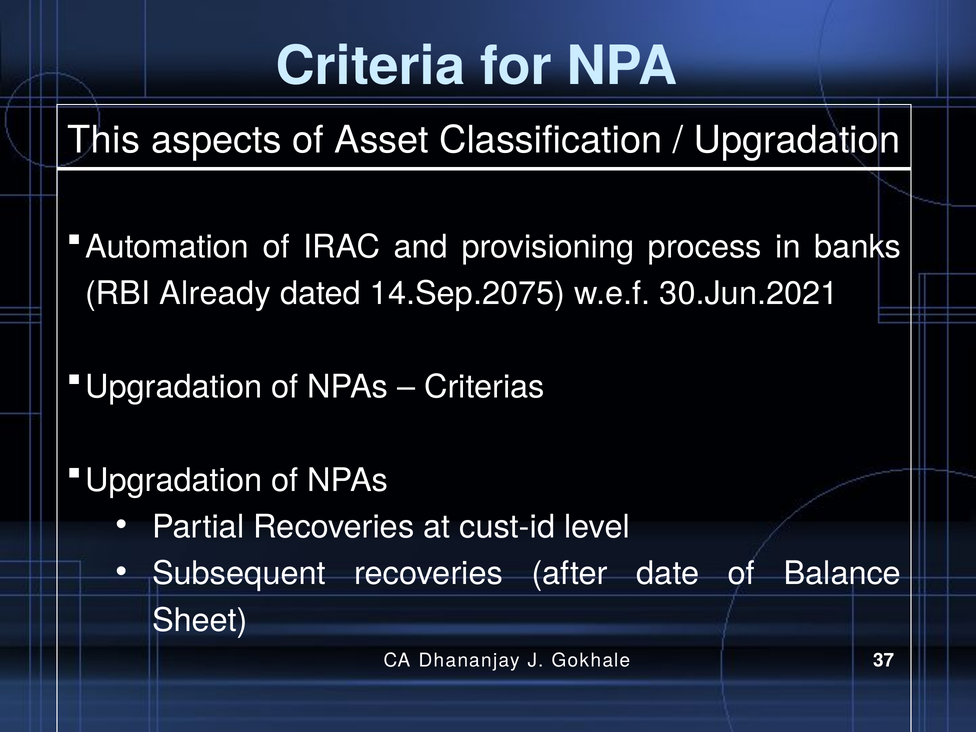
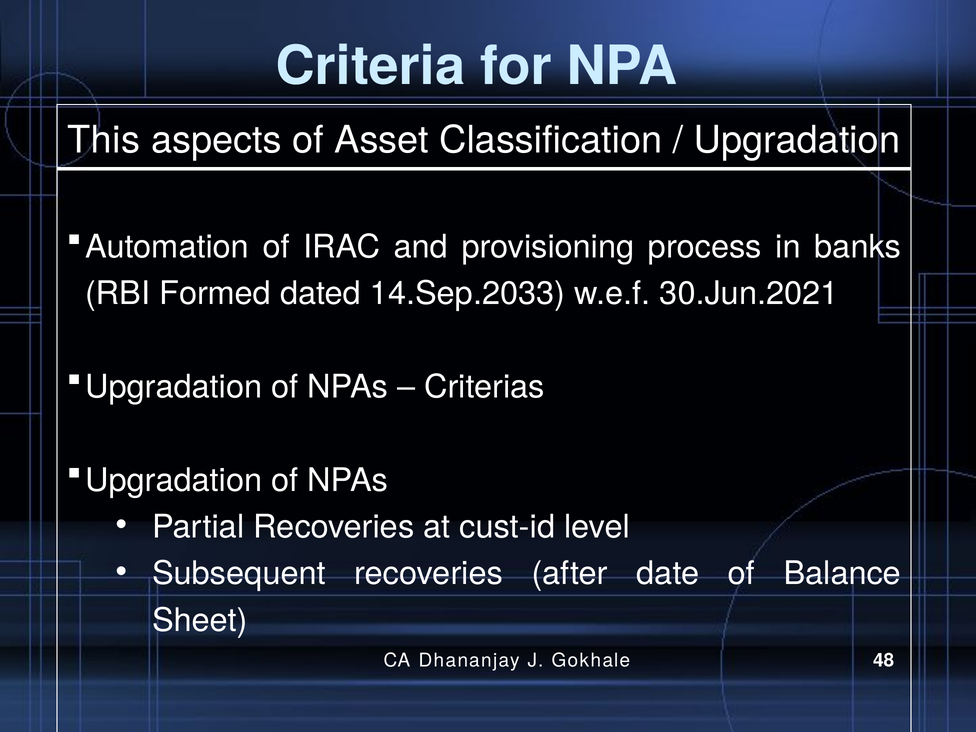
Already: Already -> Formed
14.Sep.2075: 14.Sep.2075 -> 14.Sep.2033
37: 37 -> 48
